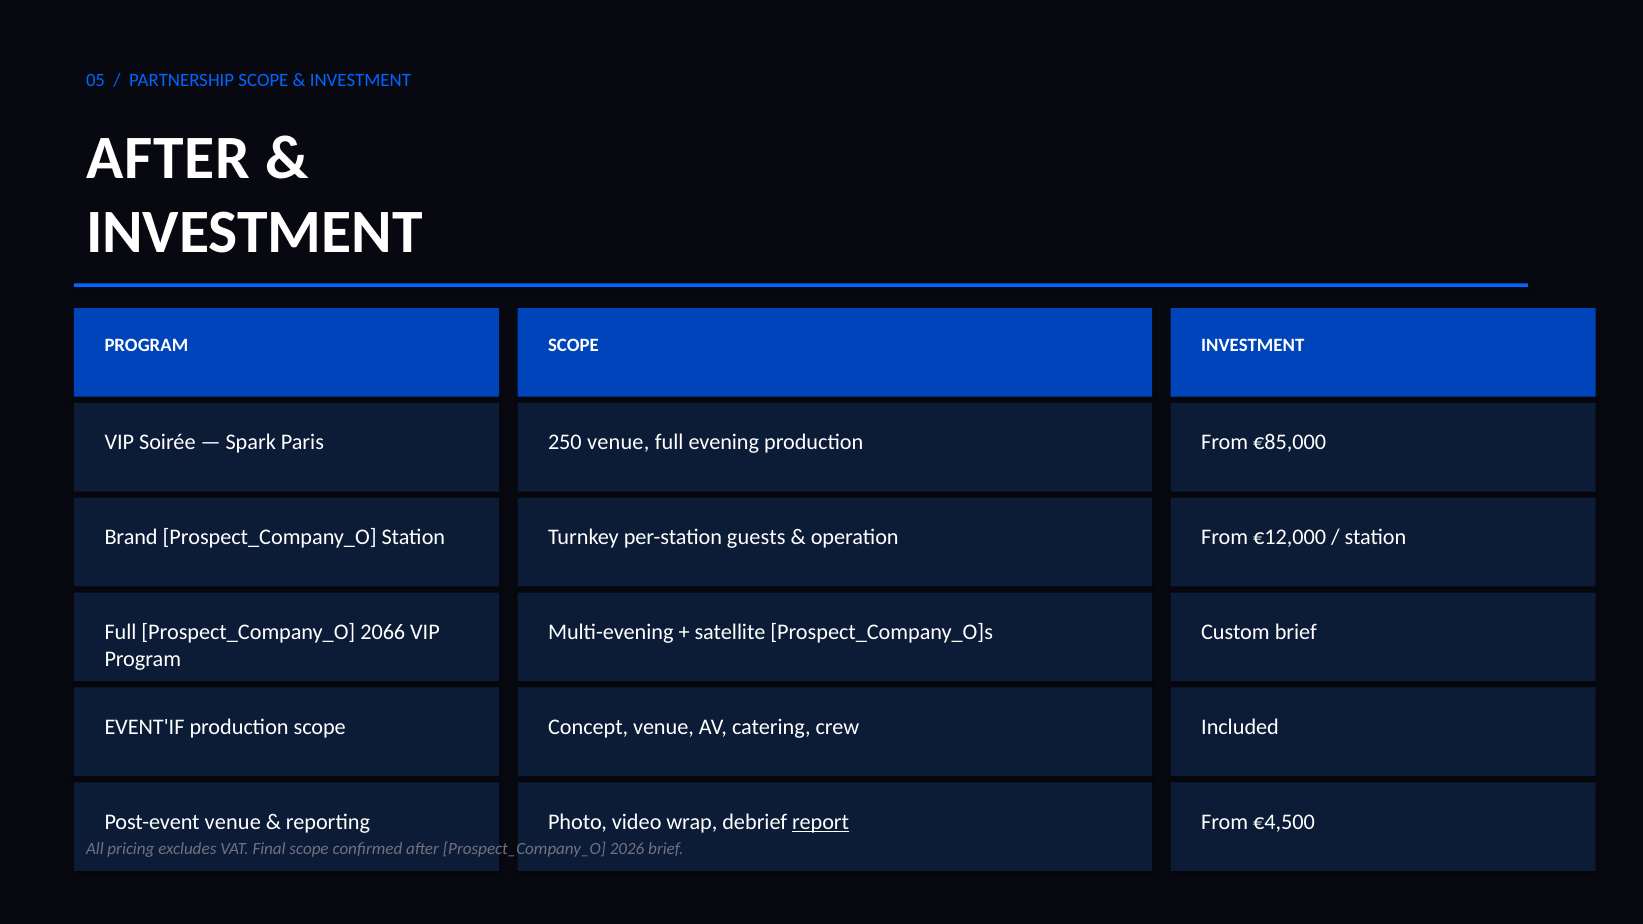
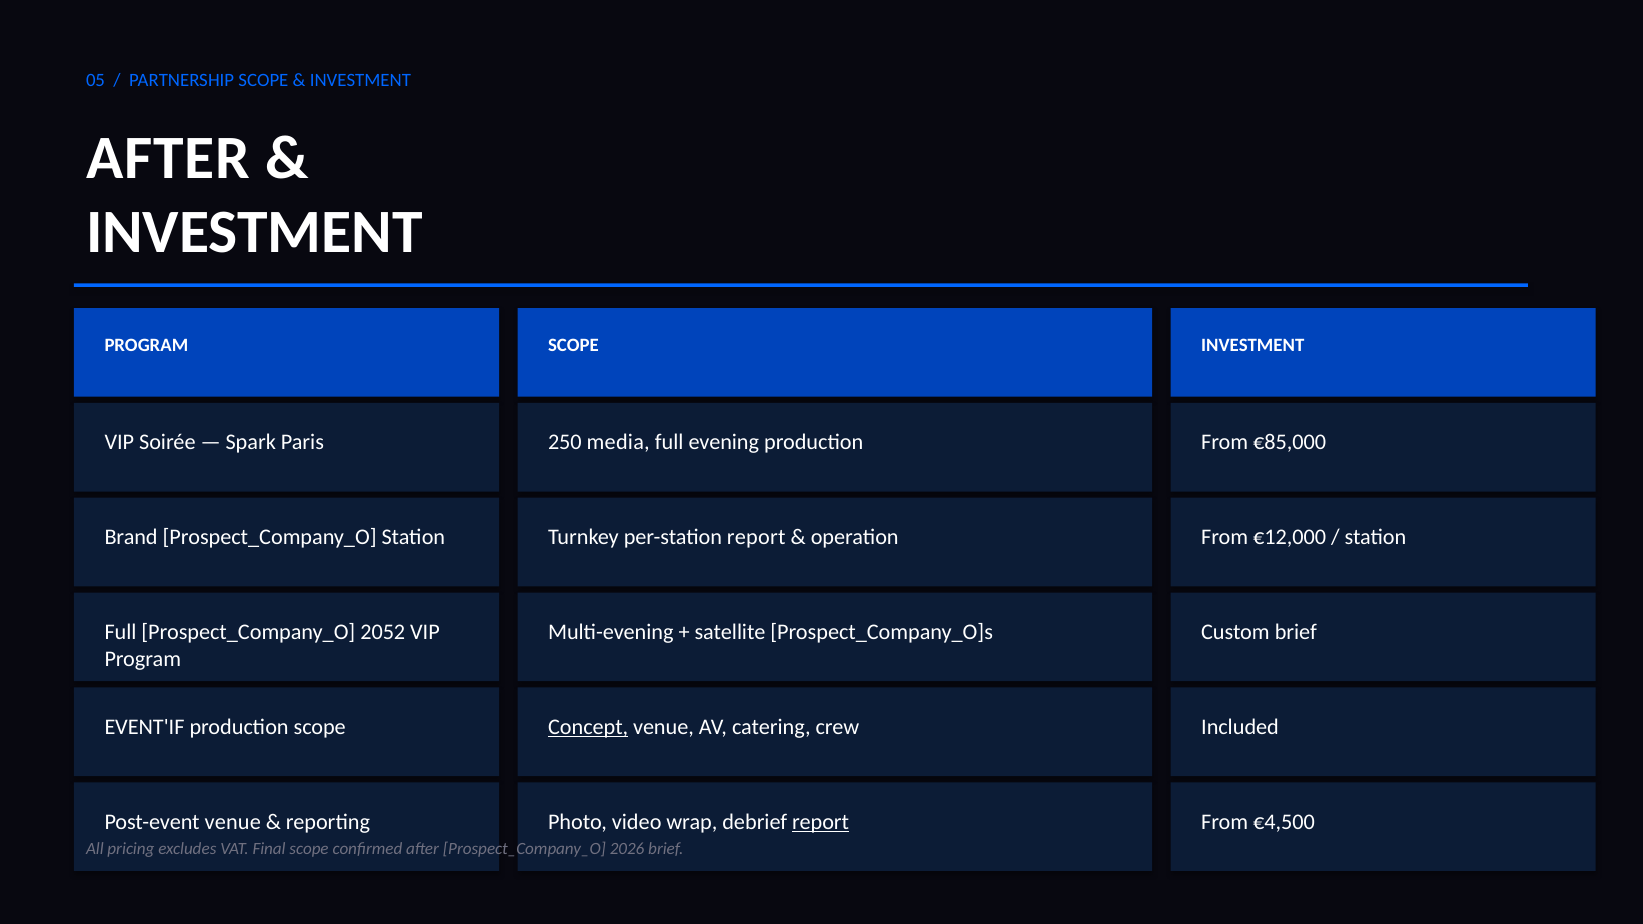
250 venue: venue -> media
per-station guests: guests -> report
2066: 2066 -> 2052
Concept underline: none -> present
